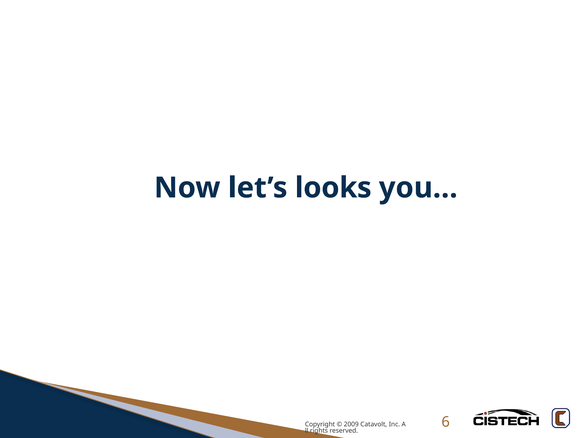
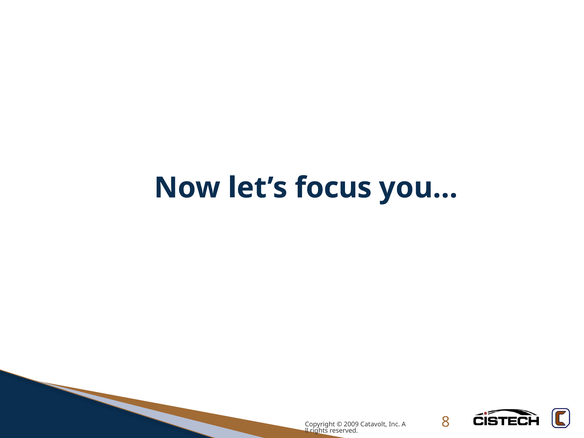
looks: looks -> focus
6: 6 -> 8
